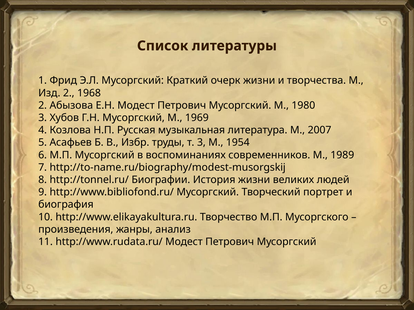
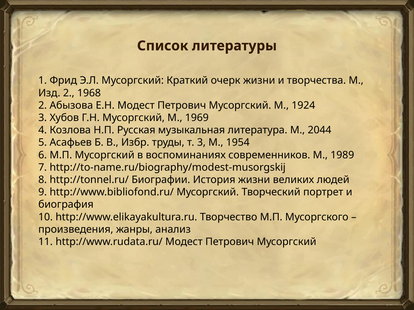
1980: 1980 -> 1924
2007: 2007 -> 2044
